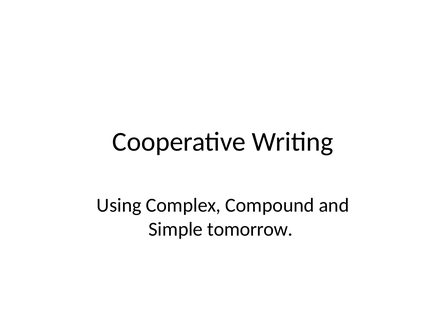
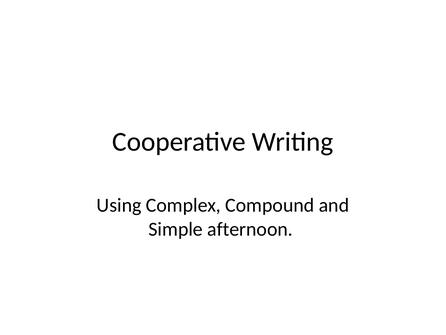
tomorrow: tomorrow -> afternoon
